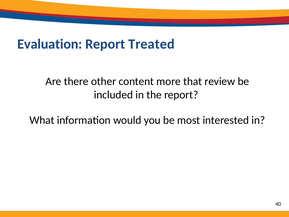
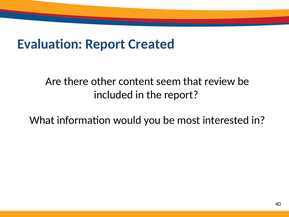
Treated: Treated -> Created
more: more -> seem
